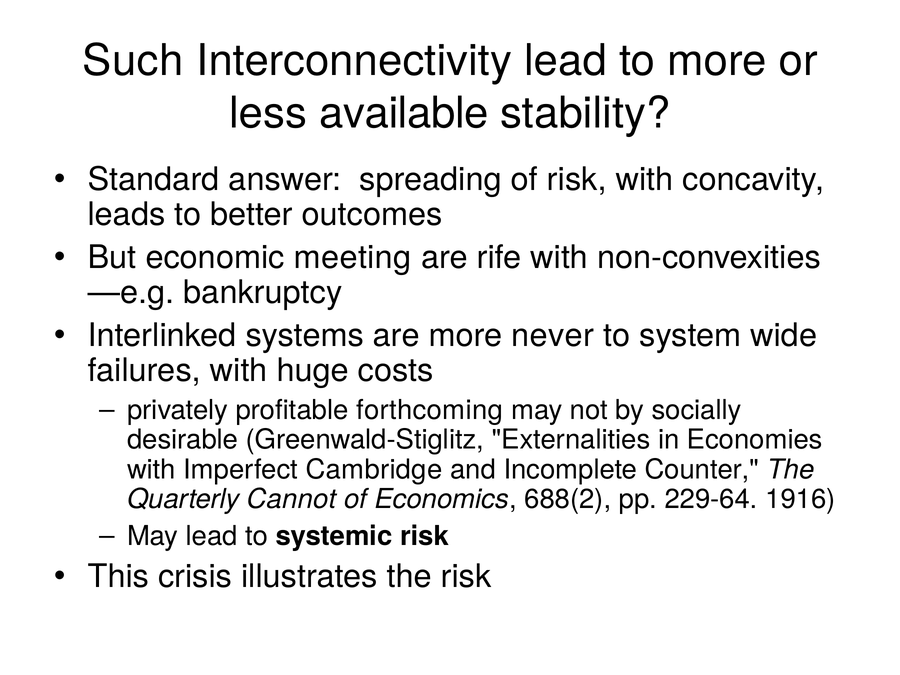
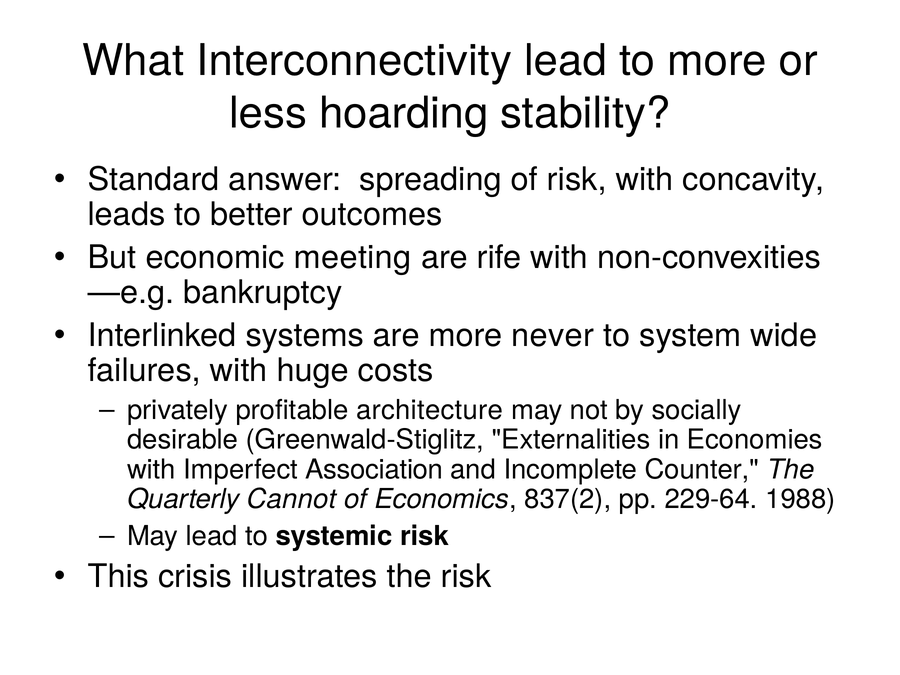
Such: Such -> What
available: available -> hoarding
forthcoming: forthcoming -> architecture
Cambridge: Cambridge -> Association
688(2: 688(2 -> 837(2
1916: 1916 -> 1988
